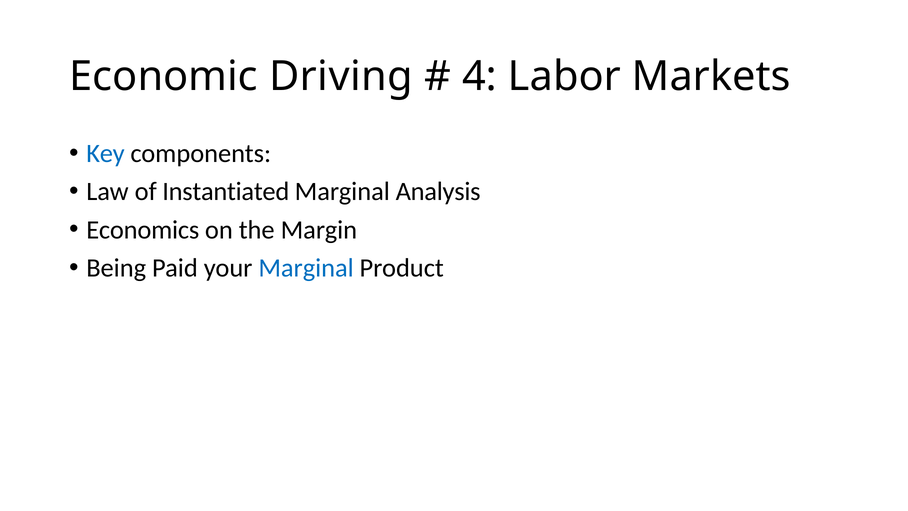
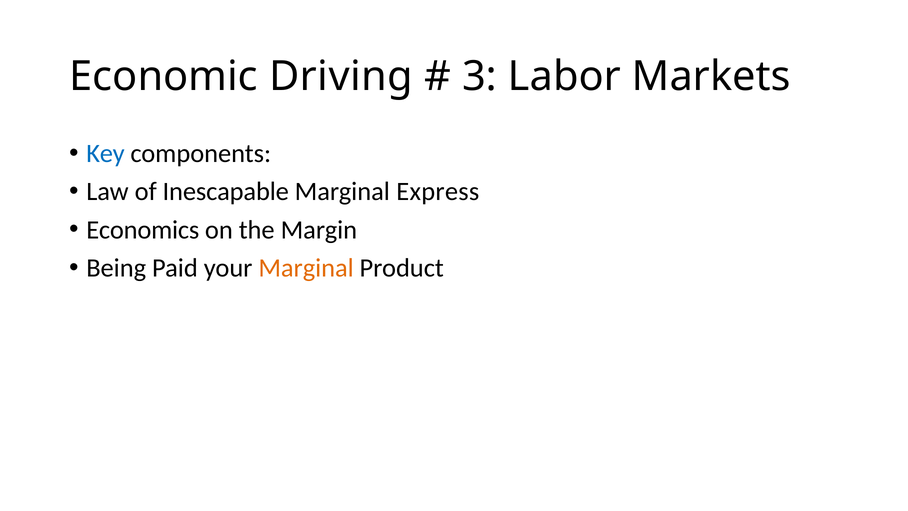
4: 4 -> 3
Instantiated: Instantiated -> Inescapable
Analysis: Analysis -> Express
Marginal at (306, 268) colour: blue -> orange
